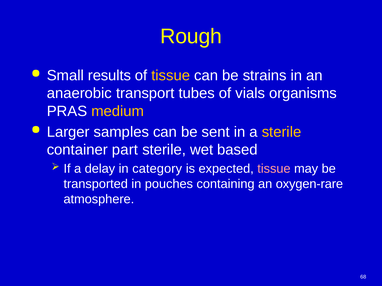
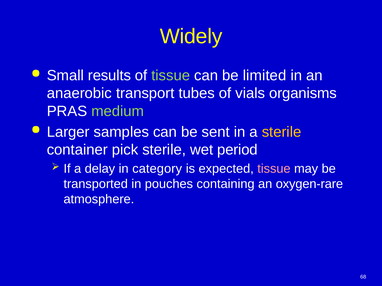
Rough: Rough -> Widely
tissue at (171, 76) colour: yellow -> light green
strains: strains -> limited
medium colour: yellow -> light green
part: part -> pick
based: based -> period
